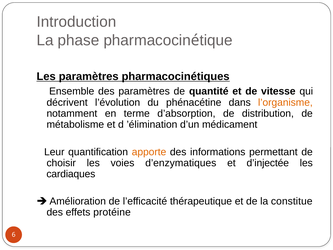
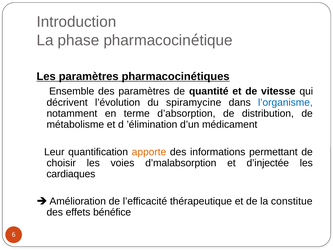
phénacétine: phénacétine -> spiramycine
l’organisme colour: orange -> blue
d’enzymatiques: d’enzymatiques -> d’malabsorption
protéine: protéine -> bénéfice
